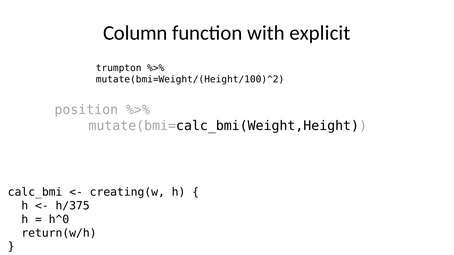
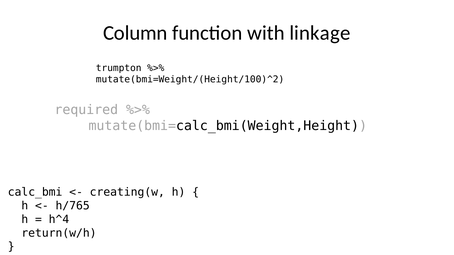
explicit: explicit -> linkage
position: position -> required
h/375: h/375 -> h/765
h^0: h^0 -> h^4
